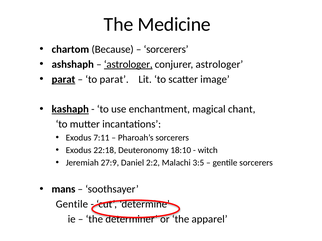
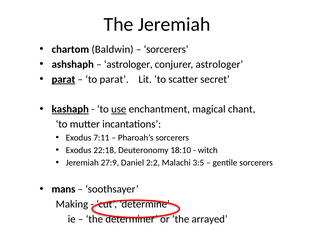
The Medicine: Medicine -> Jeremiah
Because: Because -> Baldwin
astrologer at (128, 64) underline: present -> none
image: image -> secret
use underline: none -> present
Gentile at (72, 205): Gentile -> Making
apparel: apparel -> arrayed
